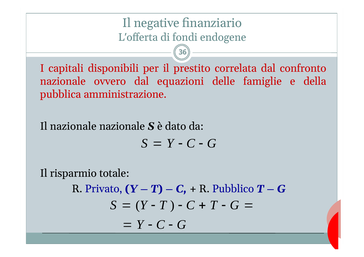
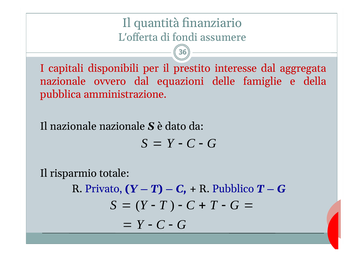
negative: negative -> quantità
endogene: endogene -> assumere
correlata: correlata -> interesse
confronto: confronto -> aggregata
